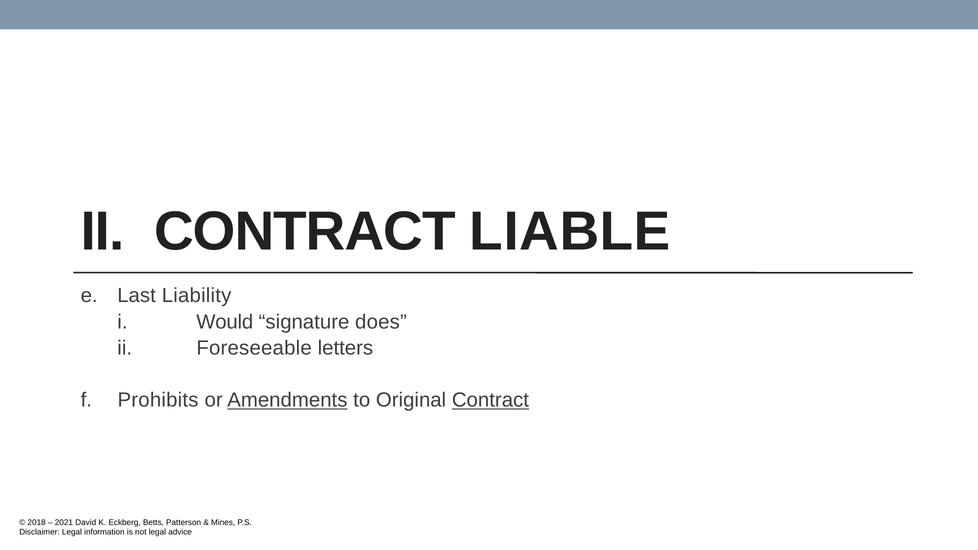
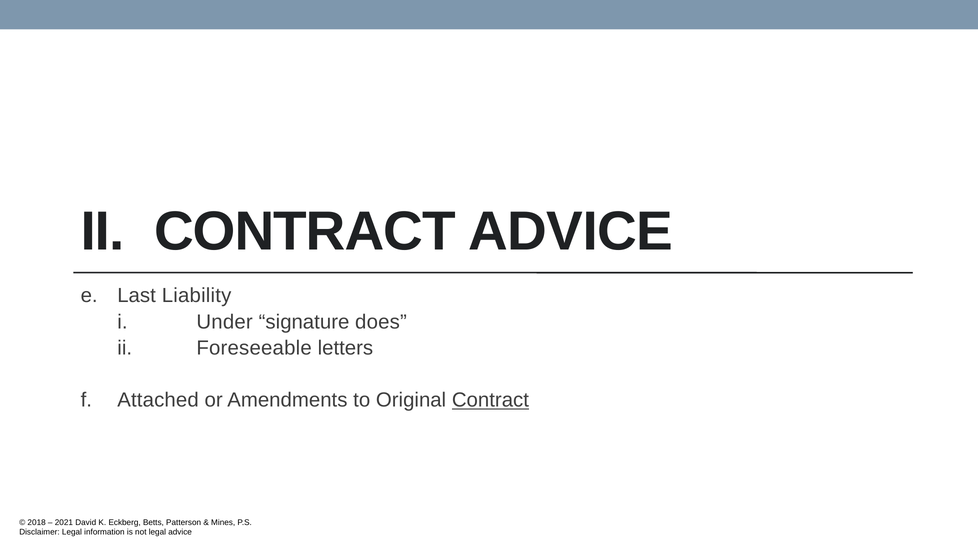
CONTRACT LIABLE: LIABLE -> ADVICE
Would: Would -> Under
Prohibits: Prohibits -> Attached
Amendments underline: present -> none
